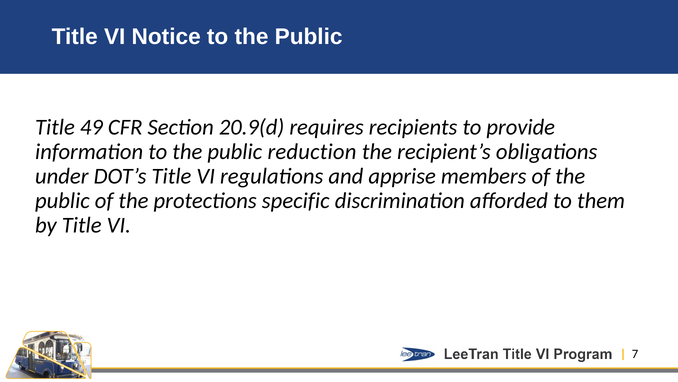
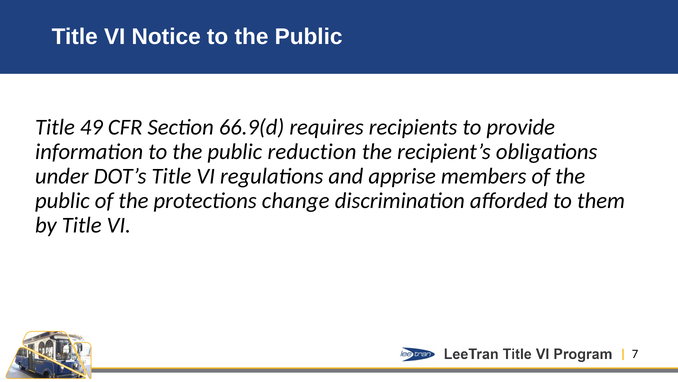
20.9(d: 20.9(d -> 66.9(d
specific: specific -> change
